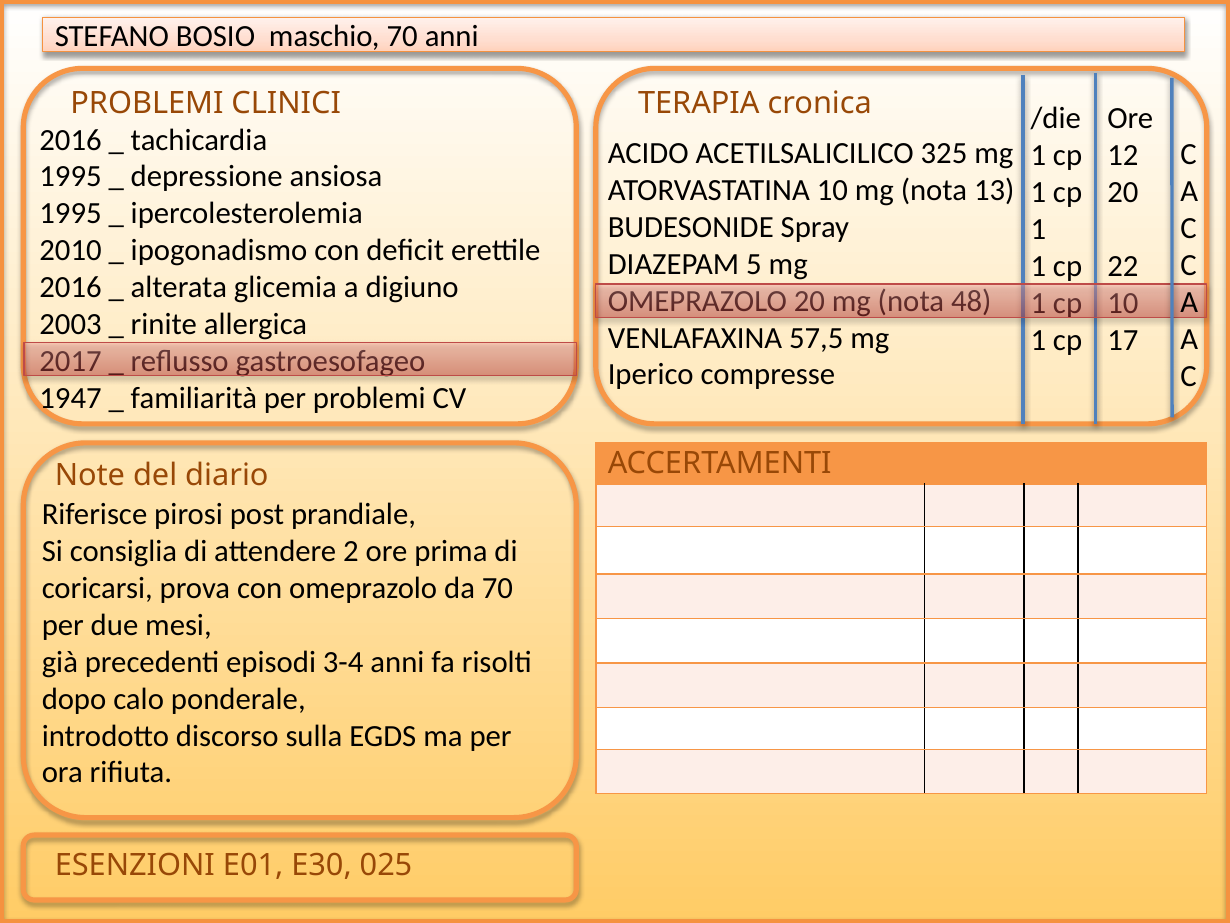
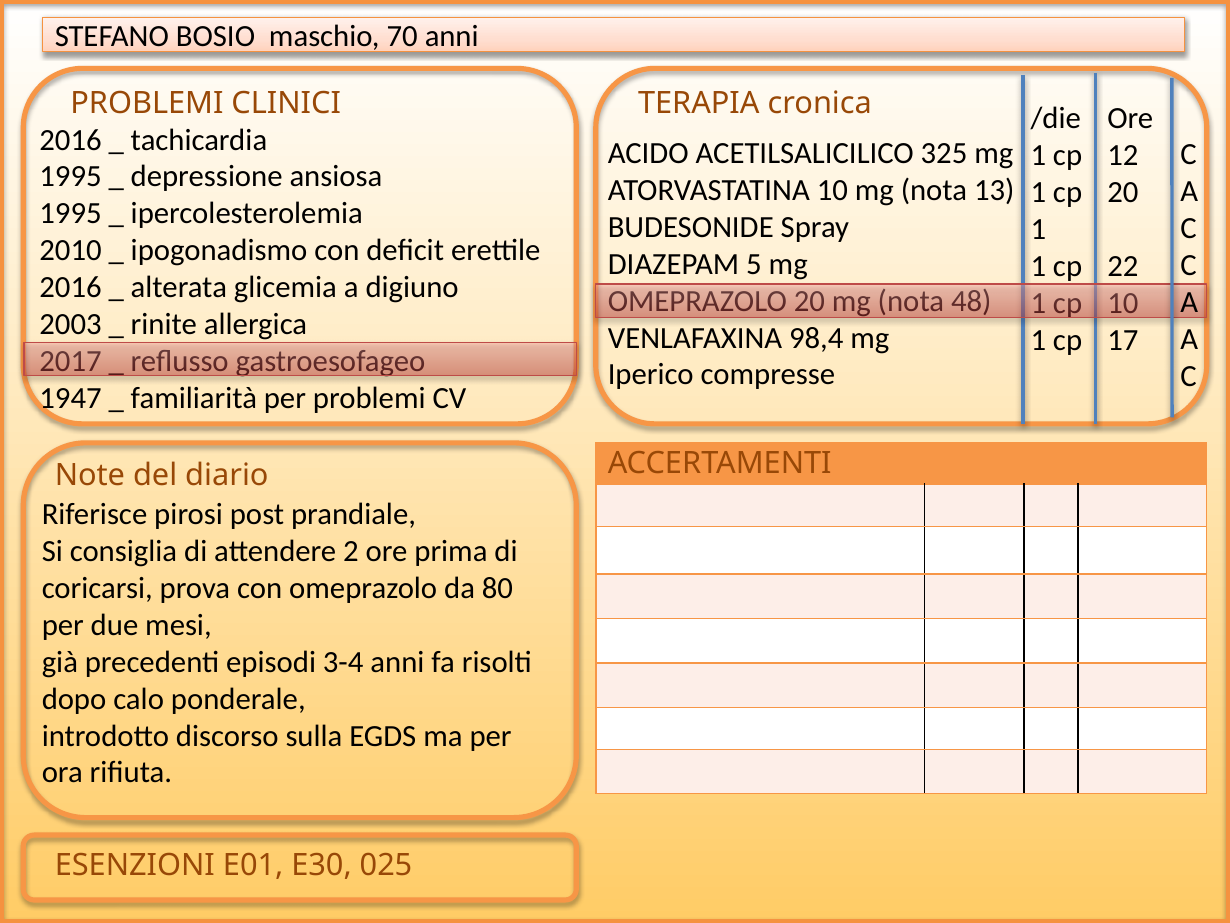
57,5: 57,5 -> 98,4
da 70: 70 -> 80
